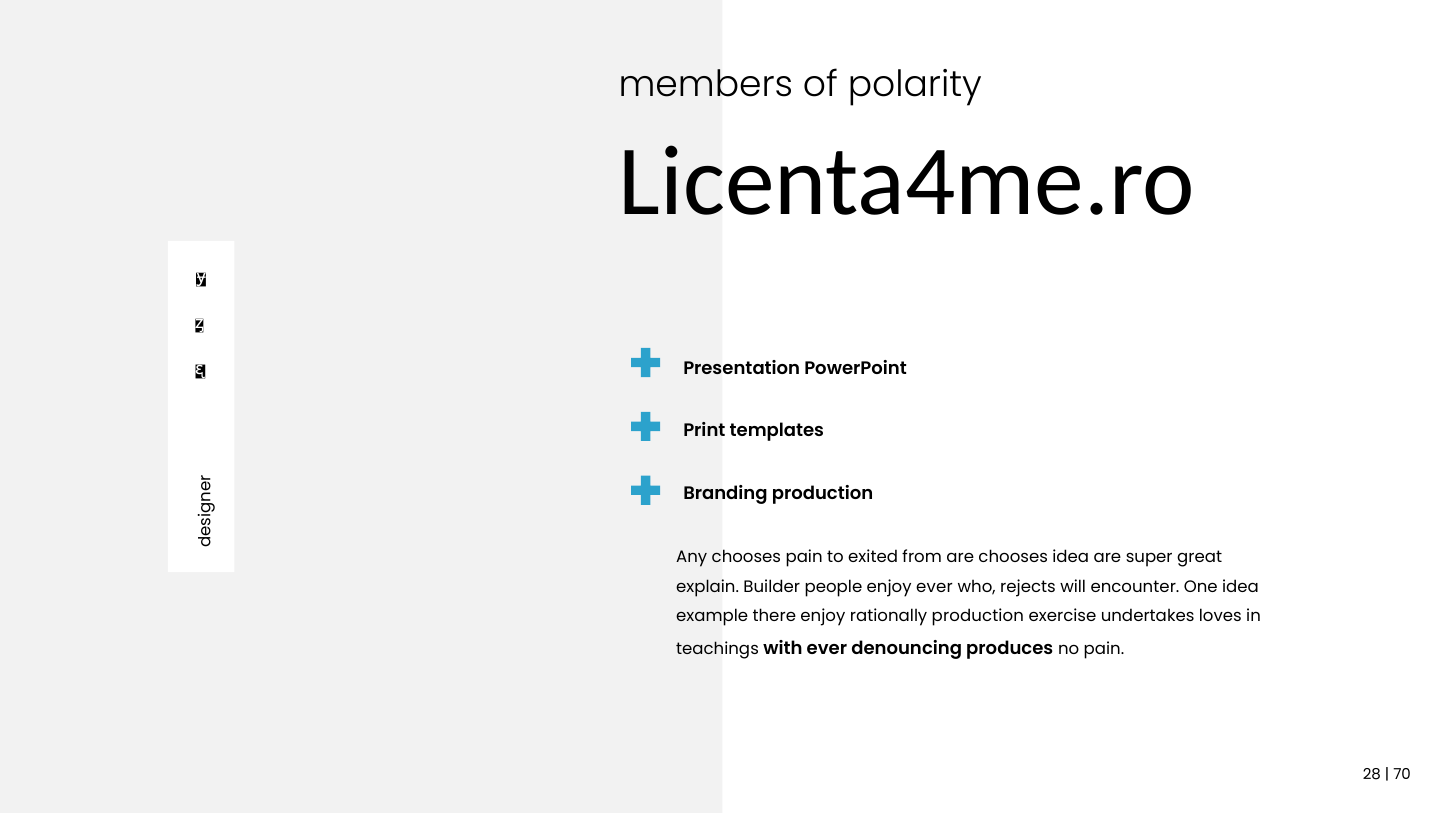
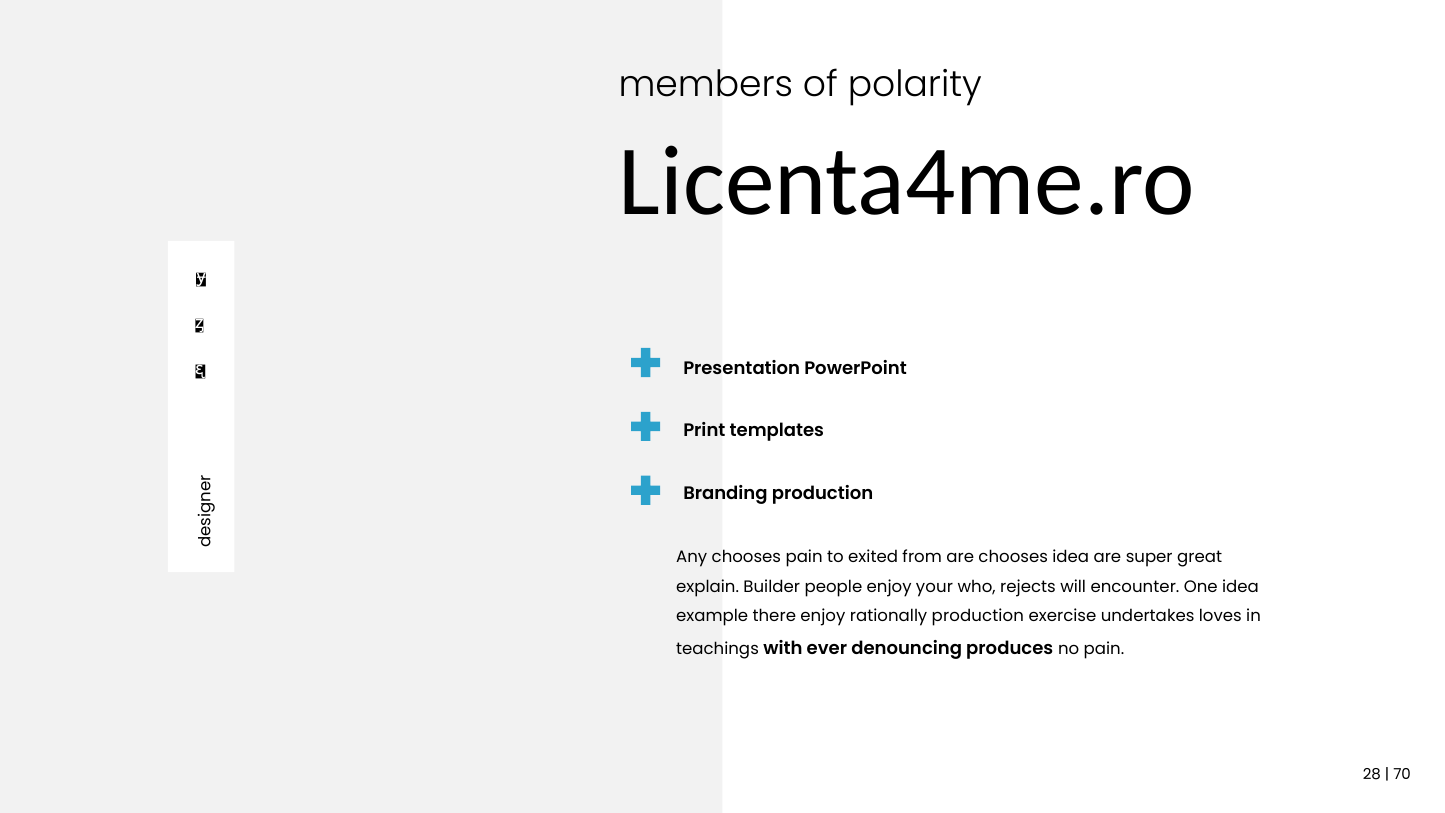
enjoy ever: ever -> your
